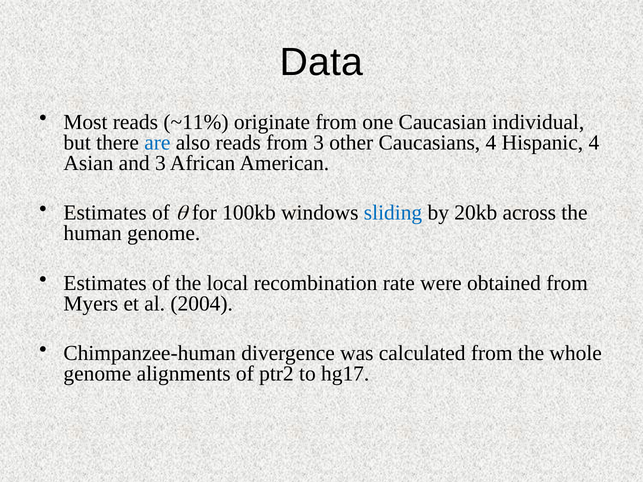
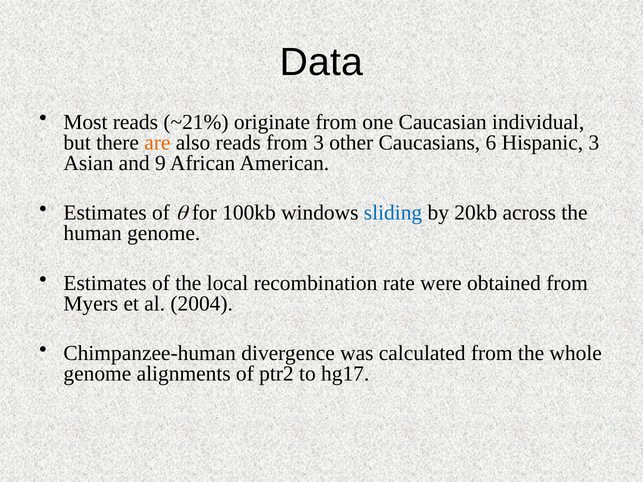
~11%: ~11% -> ~21%
are colour: blue -> orange
Caucasians 4: 4 -> 6
Hispanic 4: 4 -> 3
and 3: 3 -> 9
